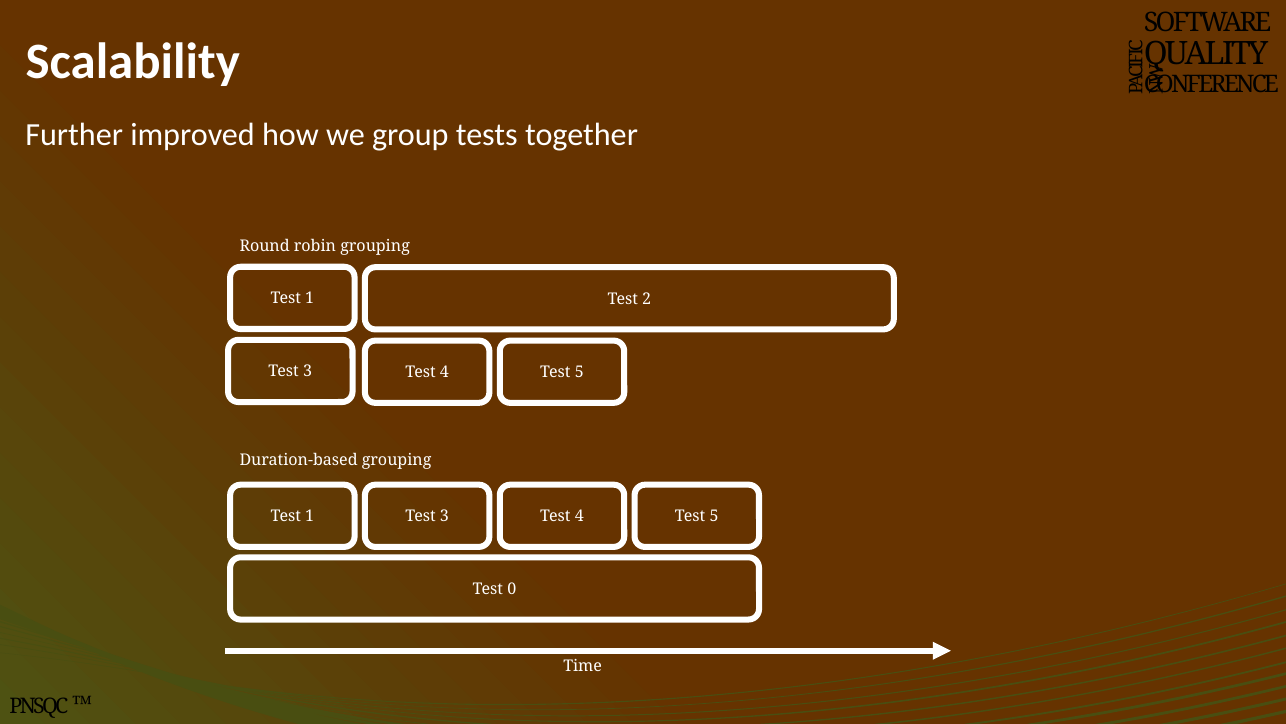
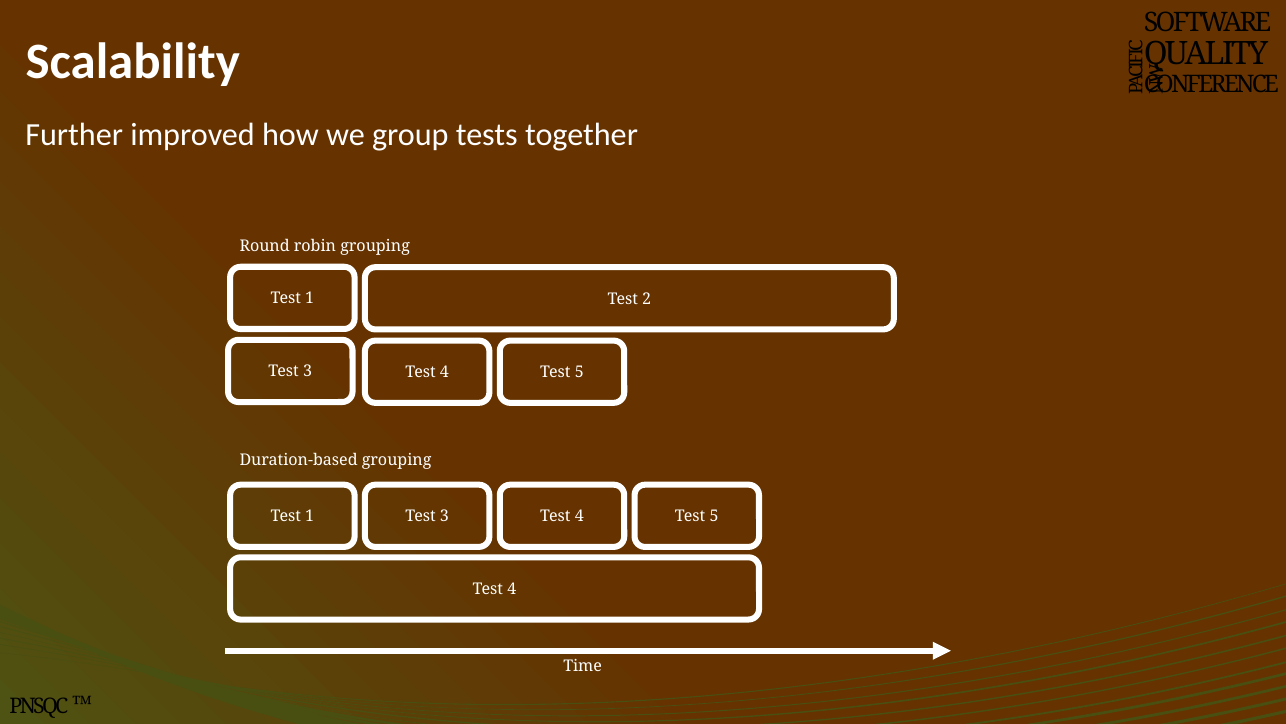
0 at (512, 589): 0 -> 4
